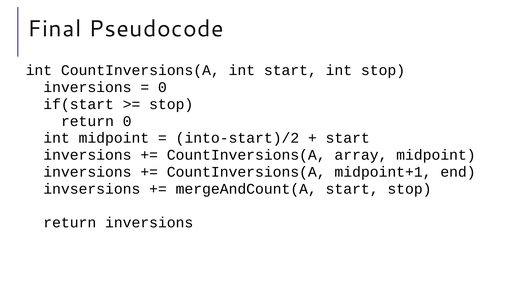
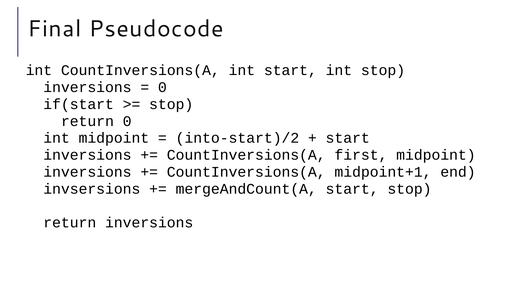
array: array -> first
